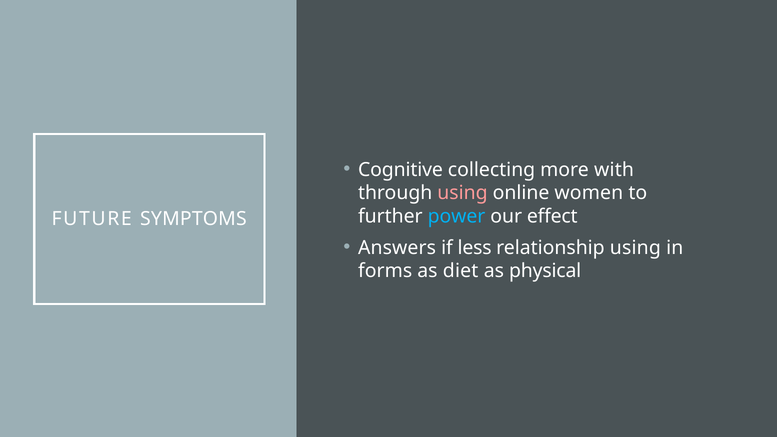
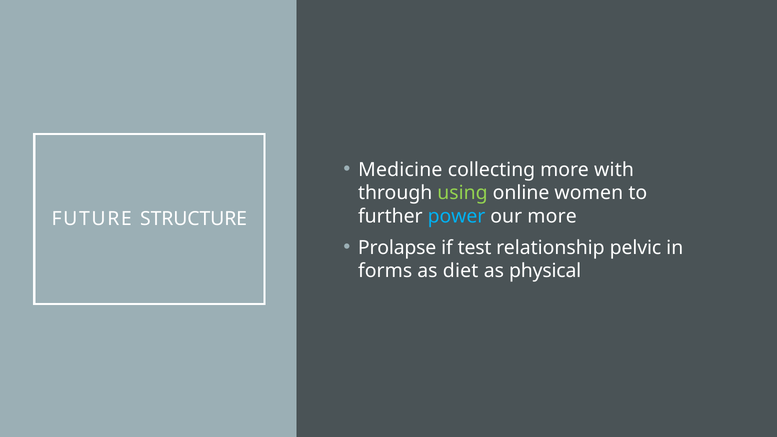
Cognitive: Cognitive -> Medicine
using at (462, 193) colour: pink -> light green
our effect: effect -> more
SYMPTOMS: SYMPTOMS -> STRUCTURE
Answers: Answers -> Prolapse
less: less -> test
relationship using: using -> pelvic
